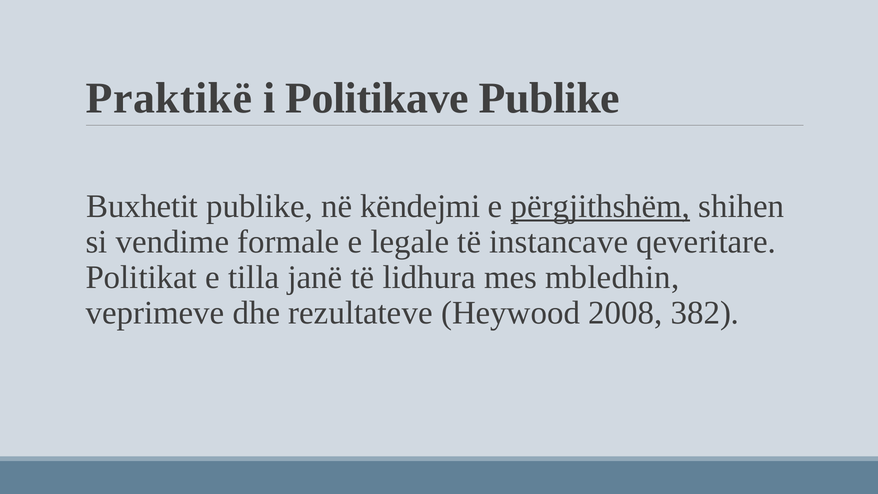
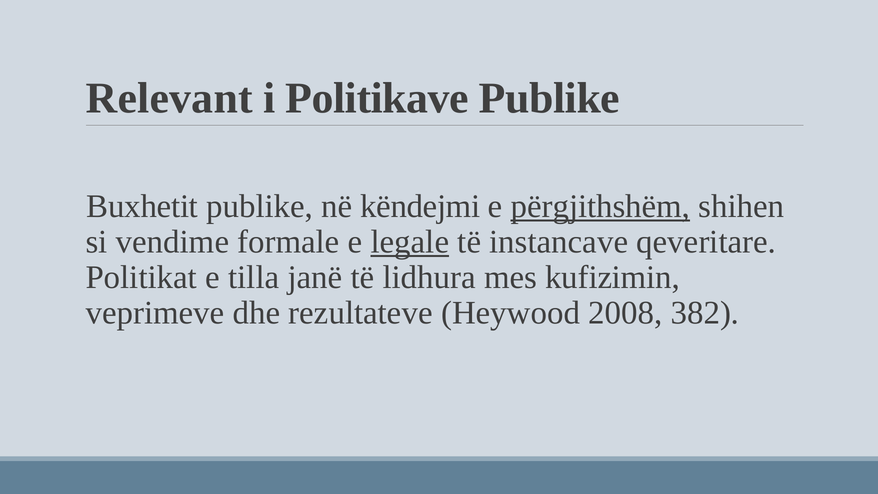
Praktikë: Praktikë -> Relevant
legale underline: none -> present
mbledhin: mbledhin -> kufizimin
